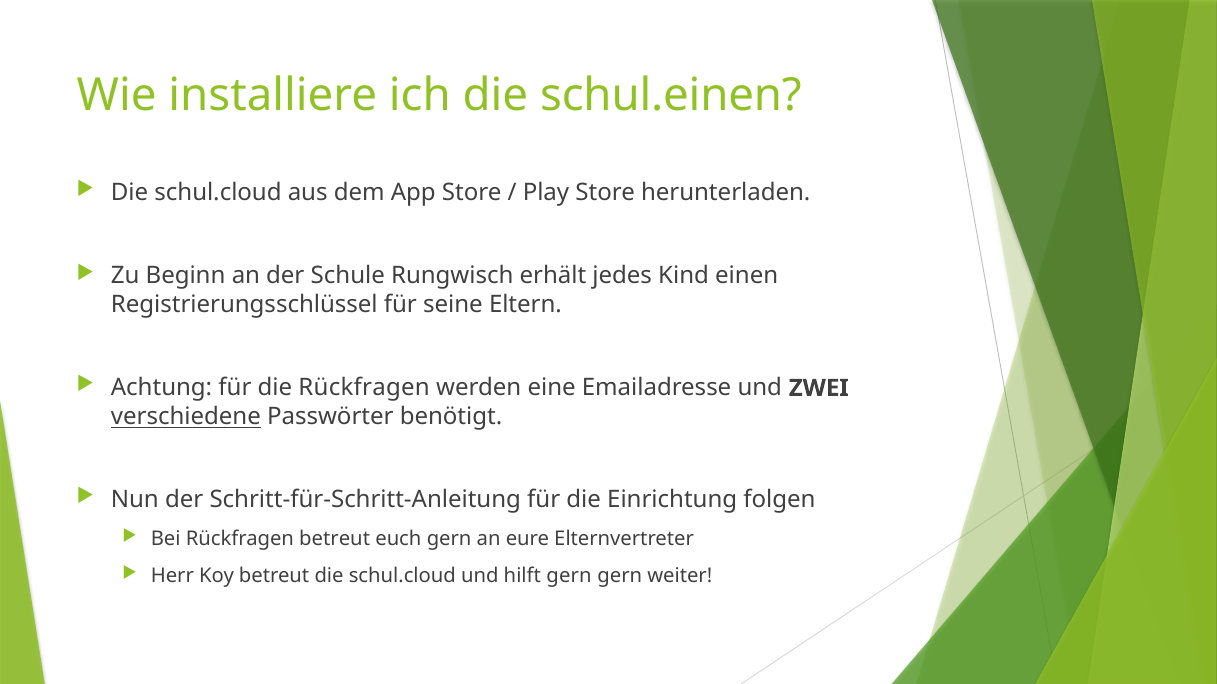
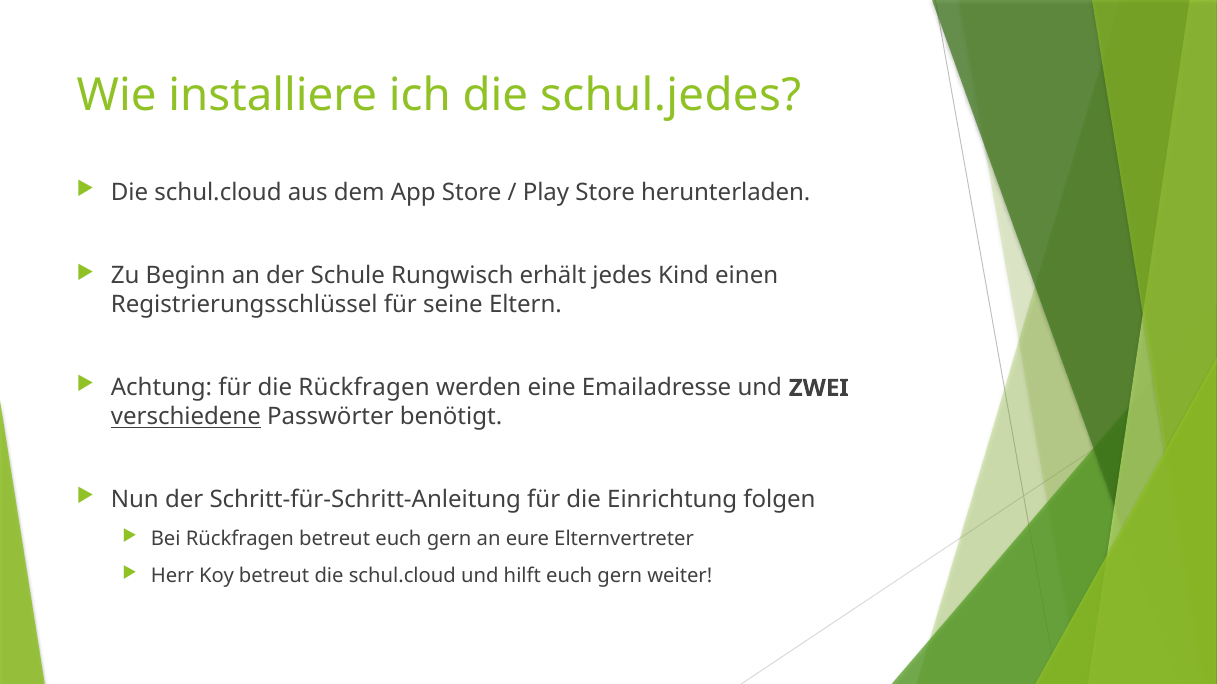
schul.einen: schul.einen -> schul.jedes
hilft gern: gern -> euch
